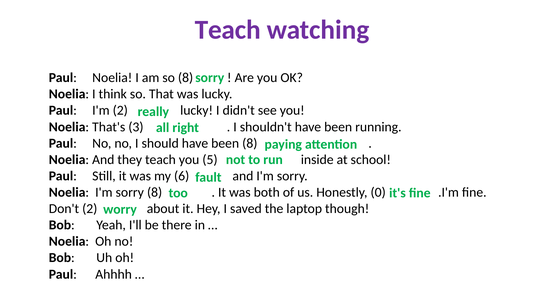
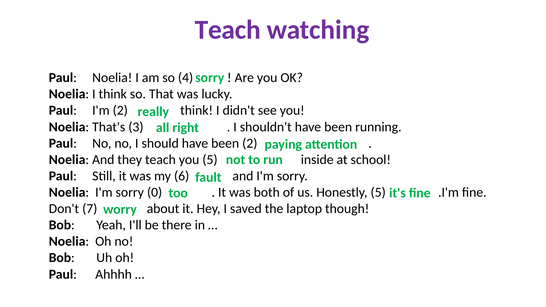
so 8: 8 -> 4
2 lucky: lucky -> think
been 8: 8 -> 2
sorry 8: 8 -> 0
Honestly 0: 0 -> 5
Don't 2: 2 -> 7
